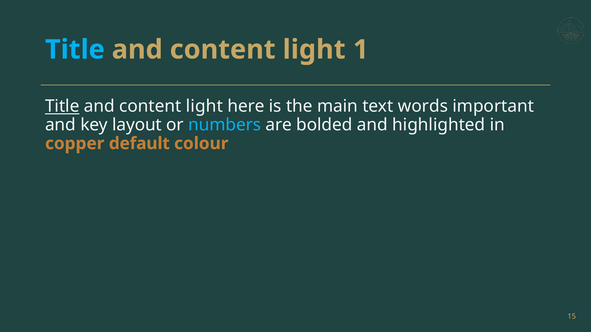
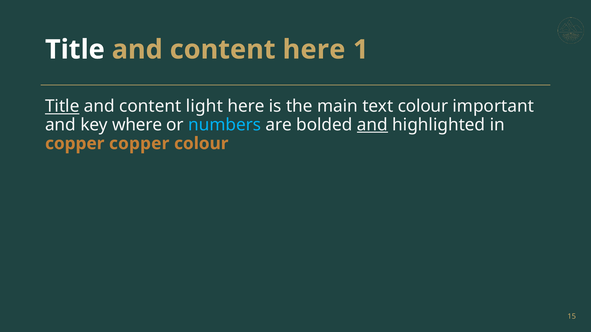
Title at (75, 50) colour: light blue -> white
light at (314, 50): light -> here
text words: words -> colour
layout: layout -> where
and at (372, 125) underline: none -> present
copper default: default -> copper
